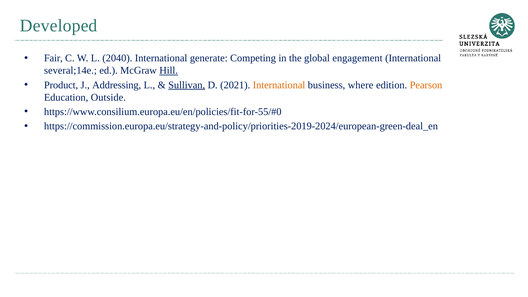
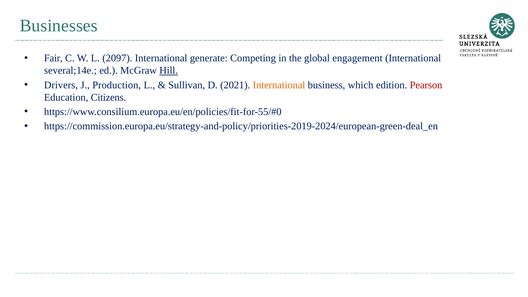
Developed: Developed -> Businesses
2040: 2040 -> 2097
Product: Product -> Drivers
Addressing: Addressing -> Production
Sullivan underline: present -> none
where: where -> which
Pearson colour: orange -> red
Outside: Outside -> Citizens
